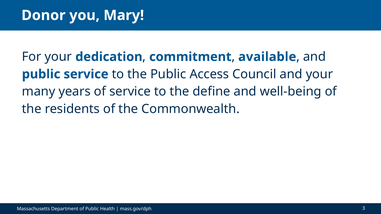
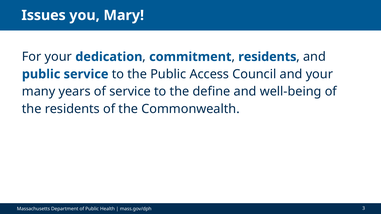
Donor: Donor -> Issues
available at (267, 57): available -> residents
